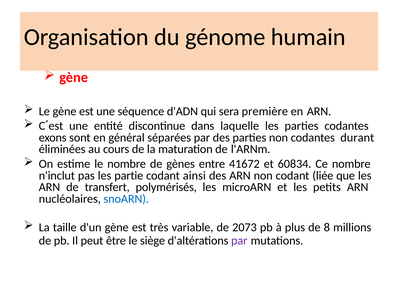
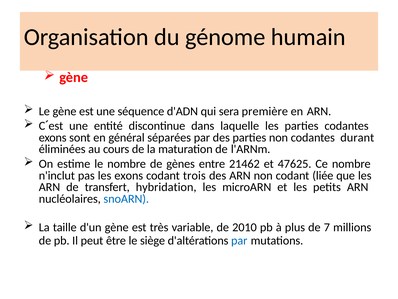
41672: 41672 -> 21462
60834: 60834 -> 47625
les partie: partie -> exons
ainsi: ainsi -> trois
polymérisés: polymérisés -> hybridation
2073: 2073 -> 2010
8: 8 -> 7
par at (239, 240) colour: purple -> blue
